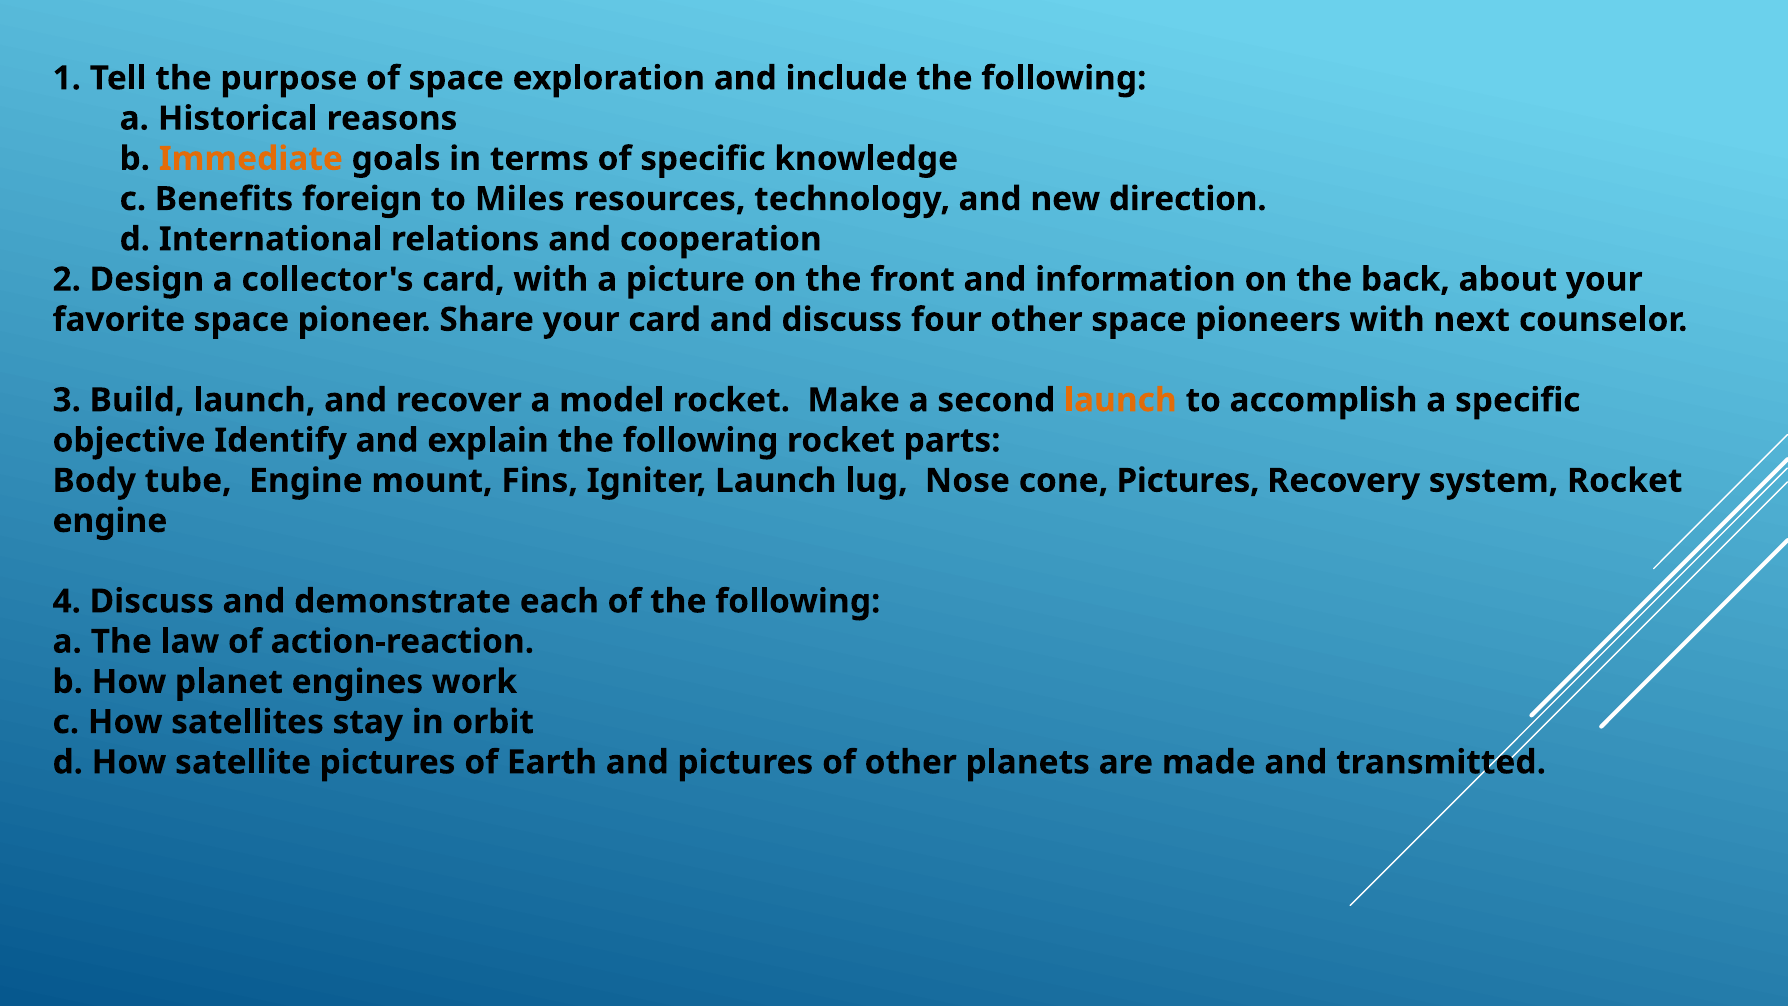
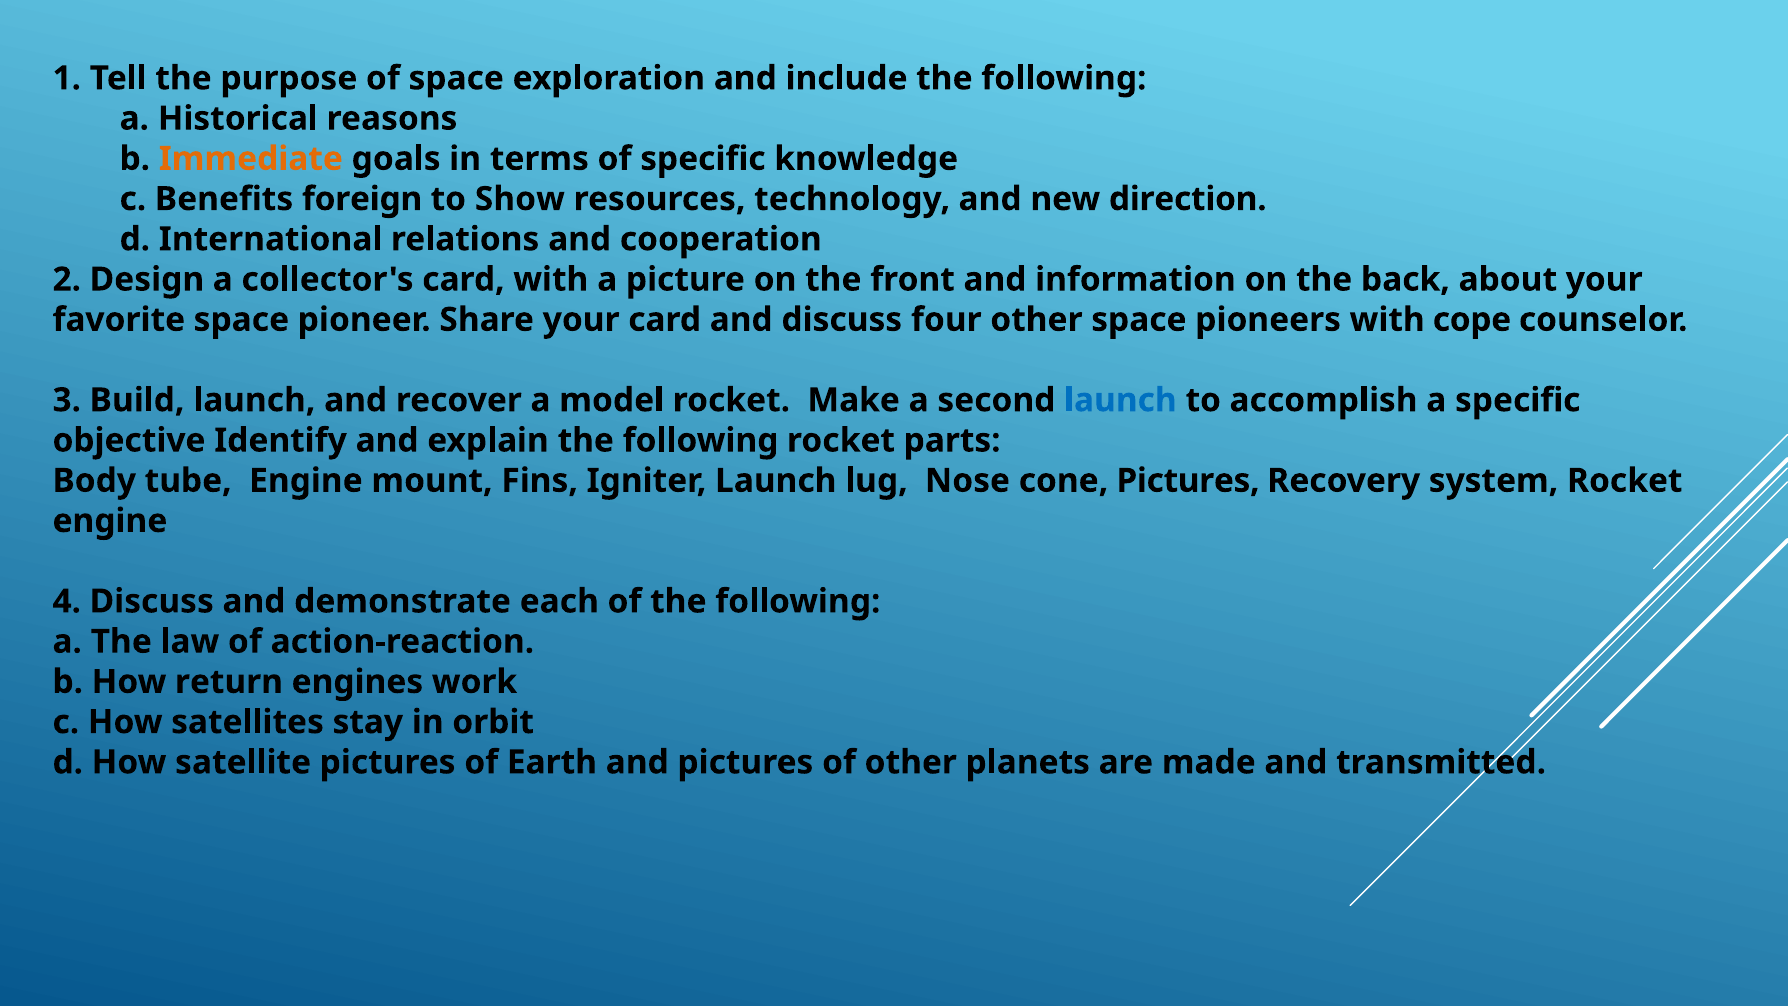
Miles: Miles -> Show
next: next -> cope
launch at (1120, 400) colour: orange -> blue
planet: planet -> return
